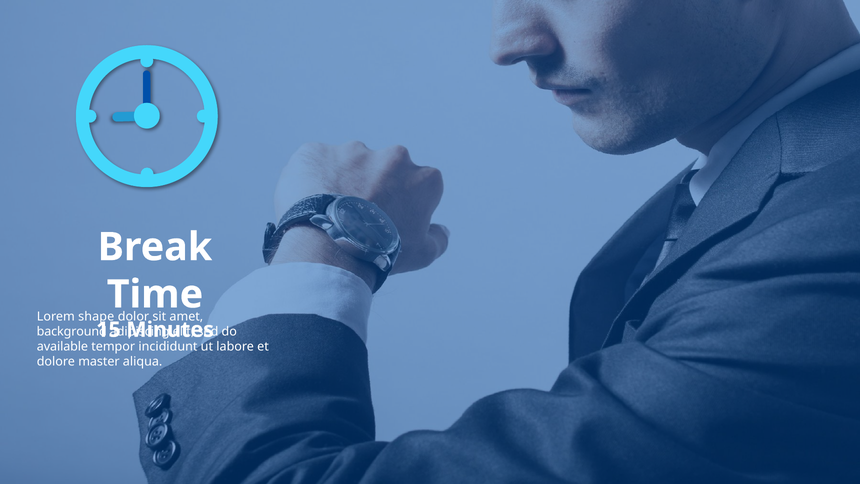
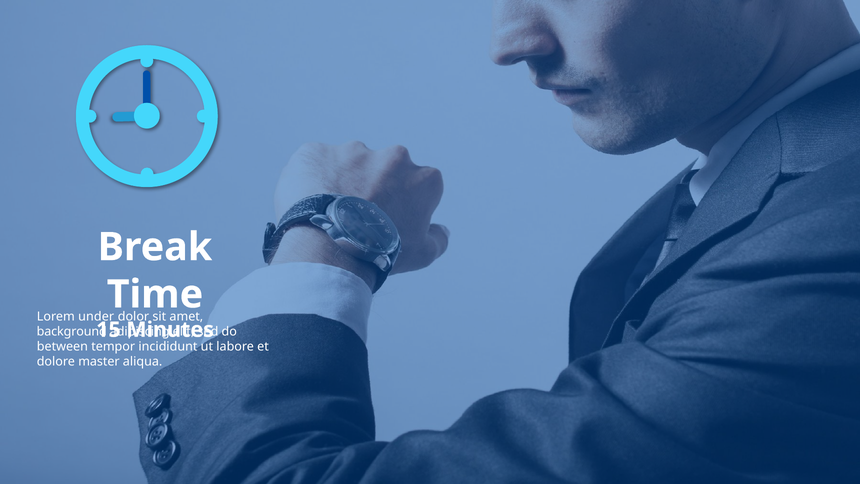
shape: shape -> under
available: available -> between
